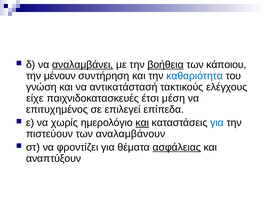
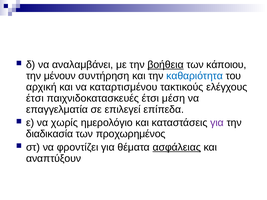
αναλαμβάνει underline: present -> none
γνώση: γνώση -> αρχική
αντικατάστασή: αντικατάστασή -> καταρτισμένου
είχε at (35, 98): είχε -> έτσι
επιτυχημένος: επιτυχημένος -> επαγγελματία
και at (142, 123) underline: present -> none
για at (217, 123) colour: blue -> purple
πιστεύουν: πιστεύουν -> διαδικασία
αναλαμβάνουν: αναλαμβάνουν -> προχωρημένος
